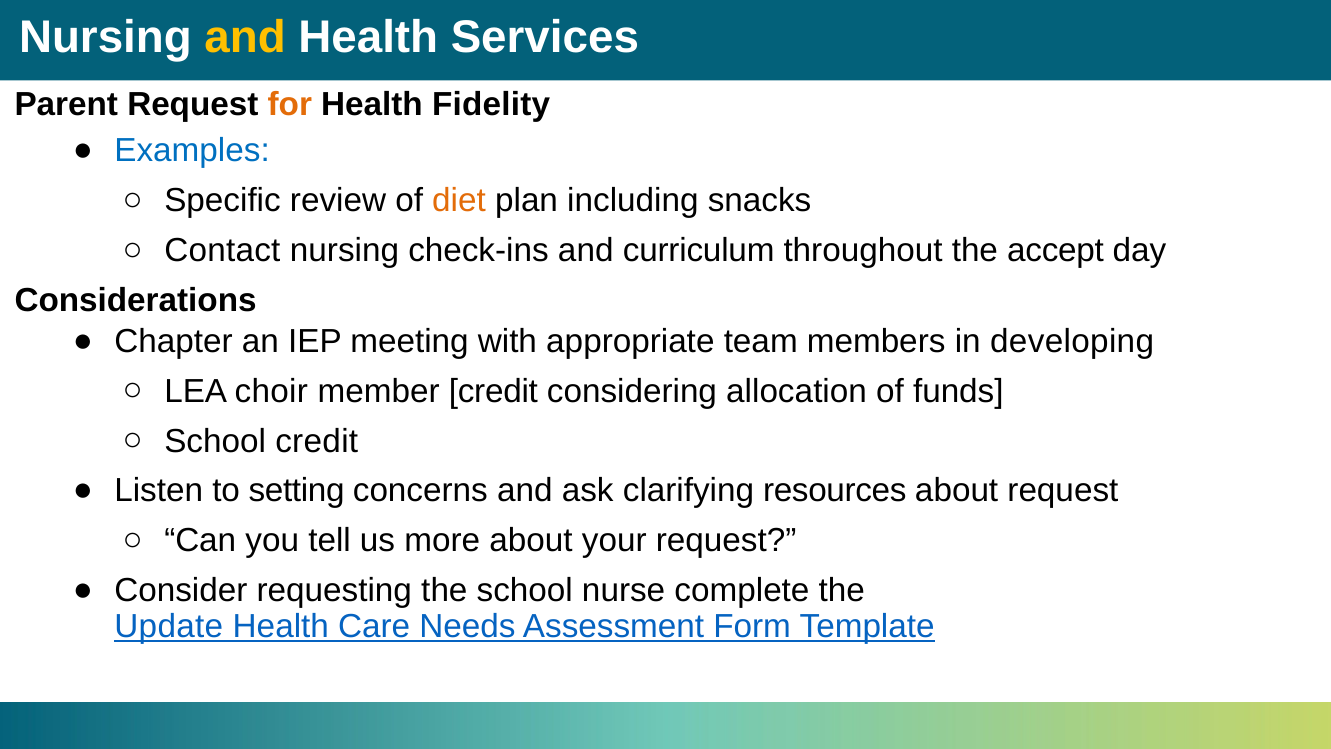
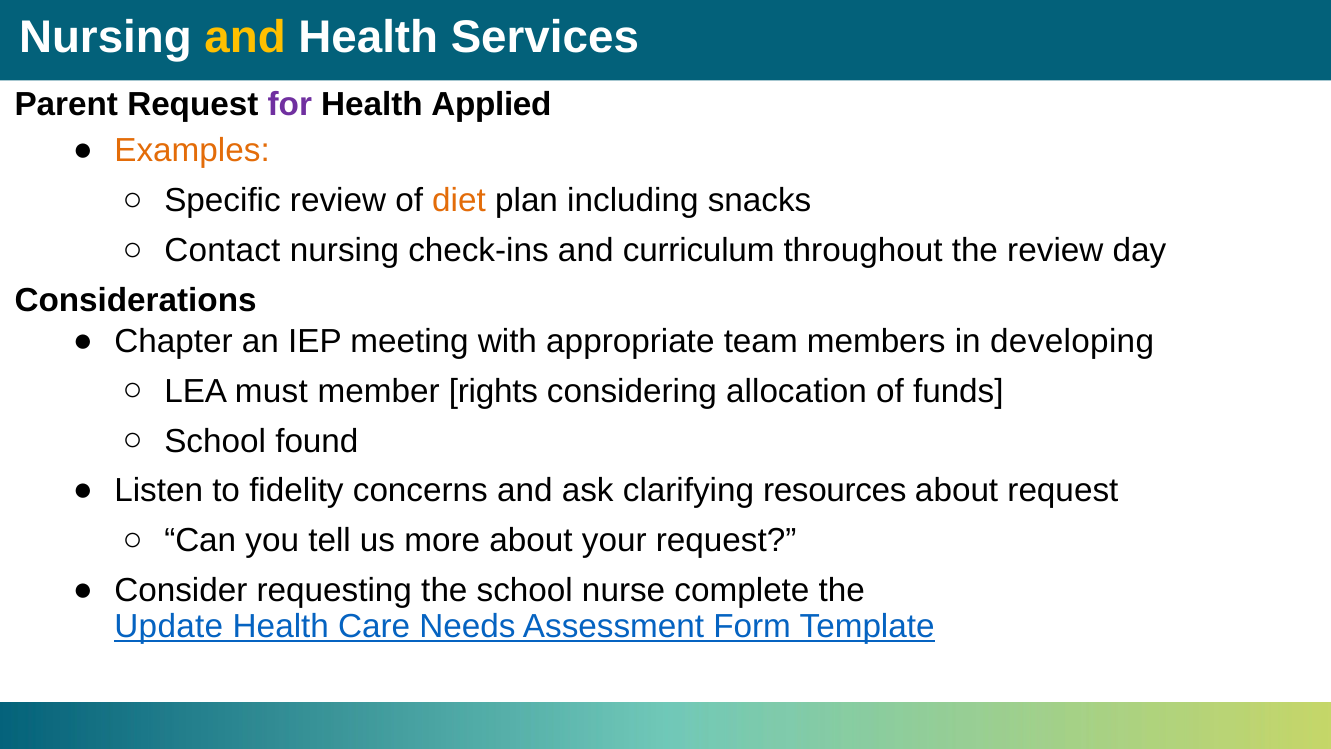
for colour: orange -> purple
Fidelity: Fidelity -> Applied
Examples colour: blue -> orange
the accept: accept -> review
choir: choir -> must
member credit: credit -> rights
School credit: credit -> found
setting: setting -> fidelity
